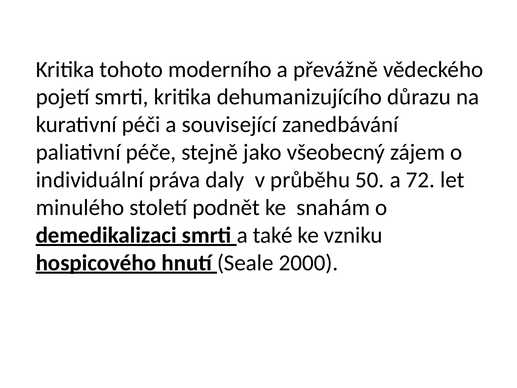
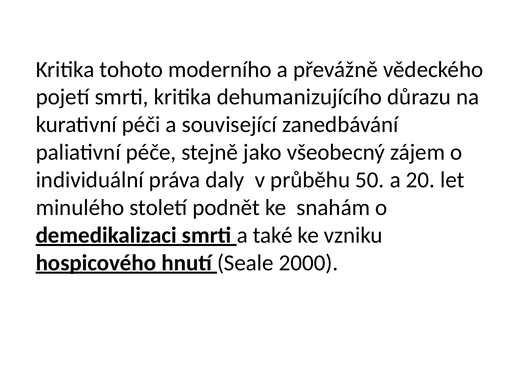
72: 72 -> 20
